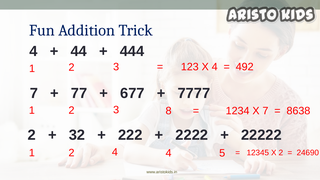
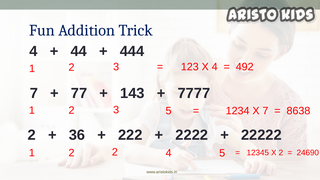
677: 677 -> 143
3 8: 8 -> 5
32: 32 -> 36
2 4: 4 -> 2
